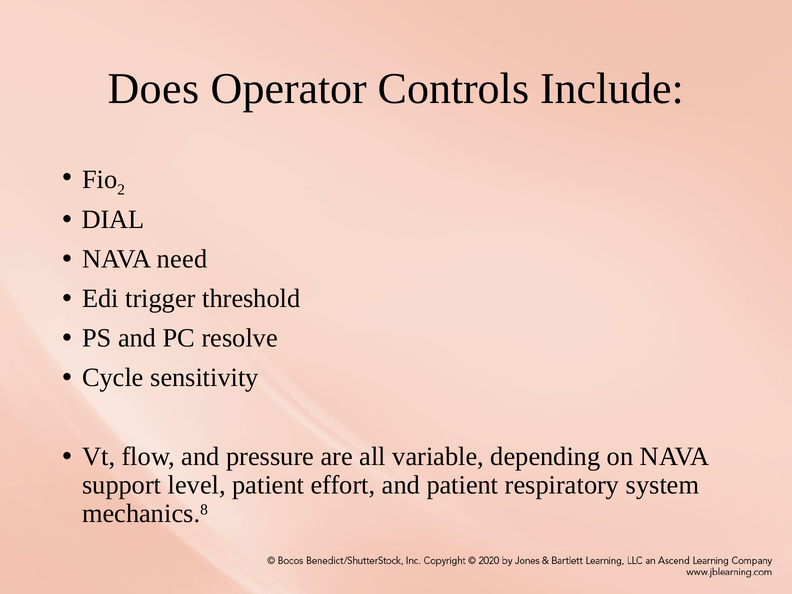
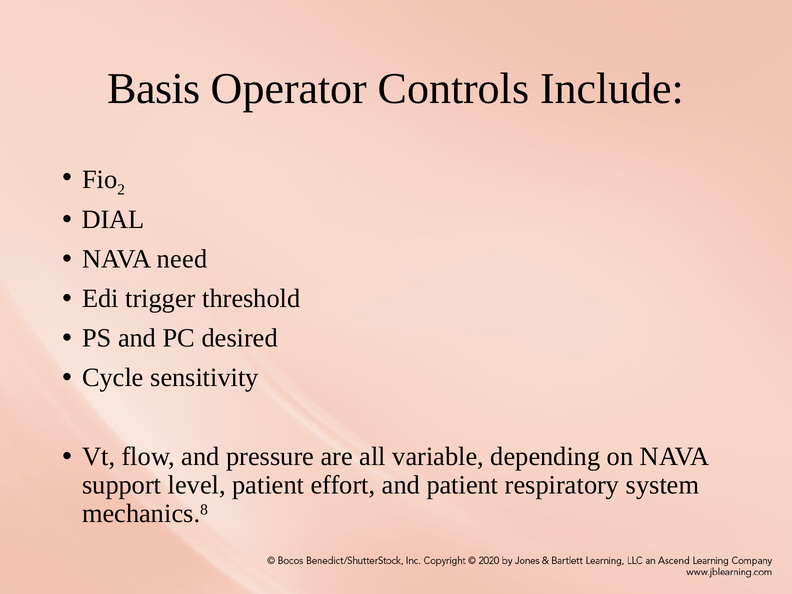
Does: Does -> Basis
resolve: resolve -> desired
